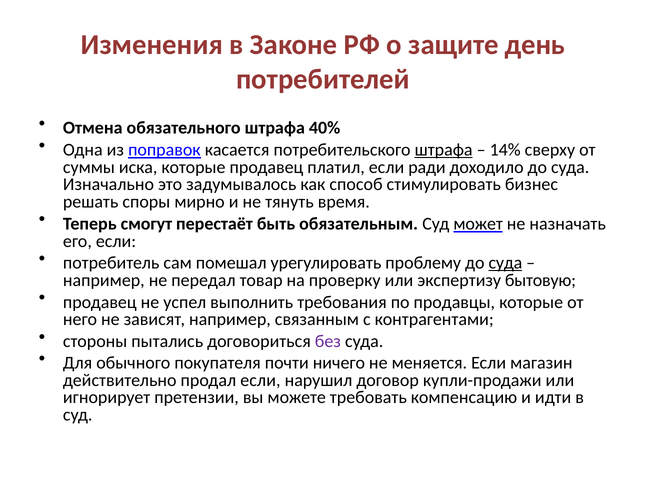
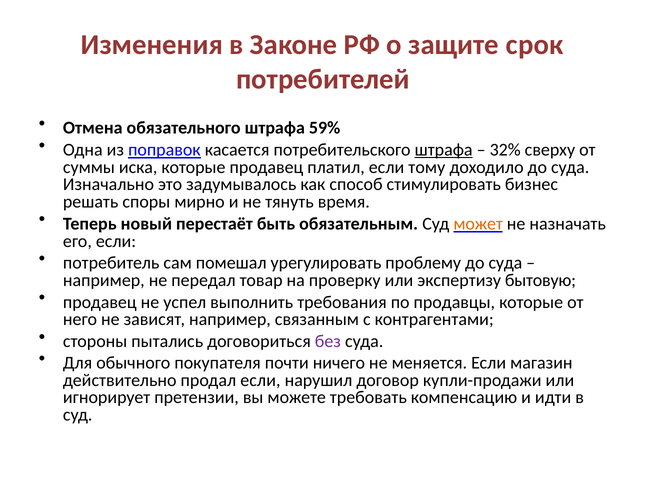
день: день -> срок
40%: 40% -> 59%
14%: 14% -> 32%
ради: ради -> тому
смогут: смогут -> новый
может colour: black -> orange
суда at (505, 263) underline: present -> none
